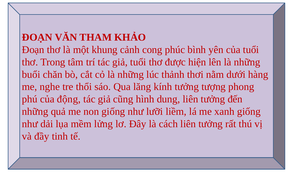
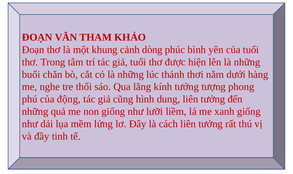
cong: cong -> dòng
